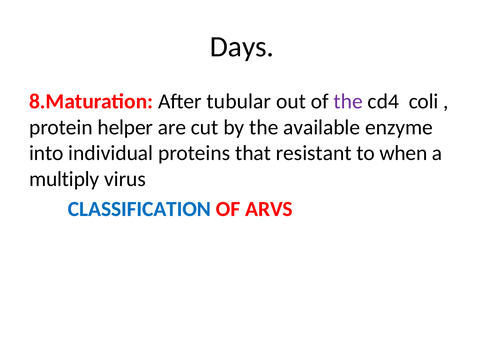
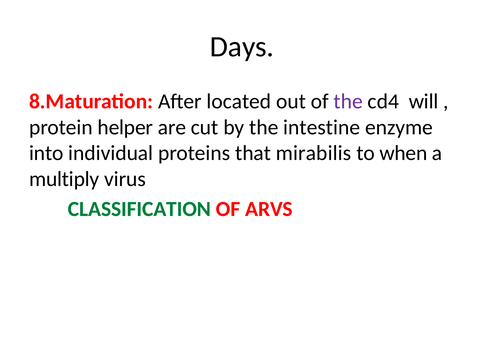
tubular: tubular -> located
coli: coli -> will
available: available -> intestine
resistant: resistant -> mirabilis
CLASSIFICATION colour: blue -> green
